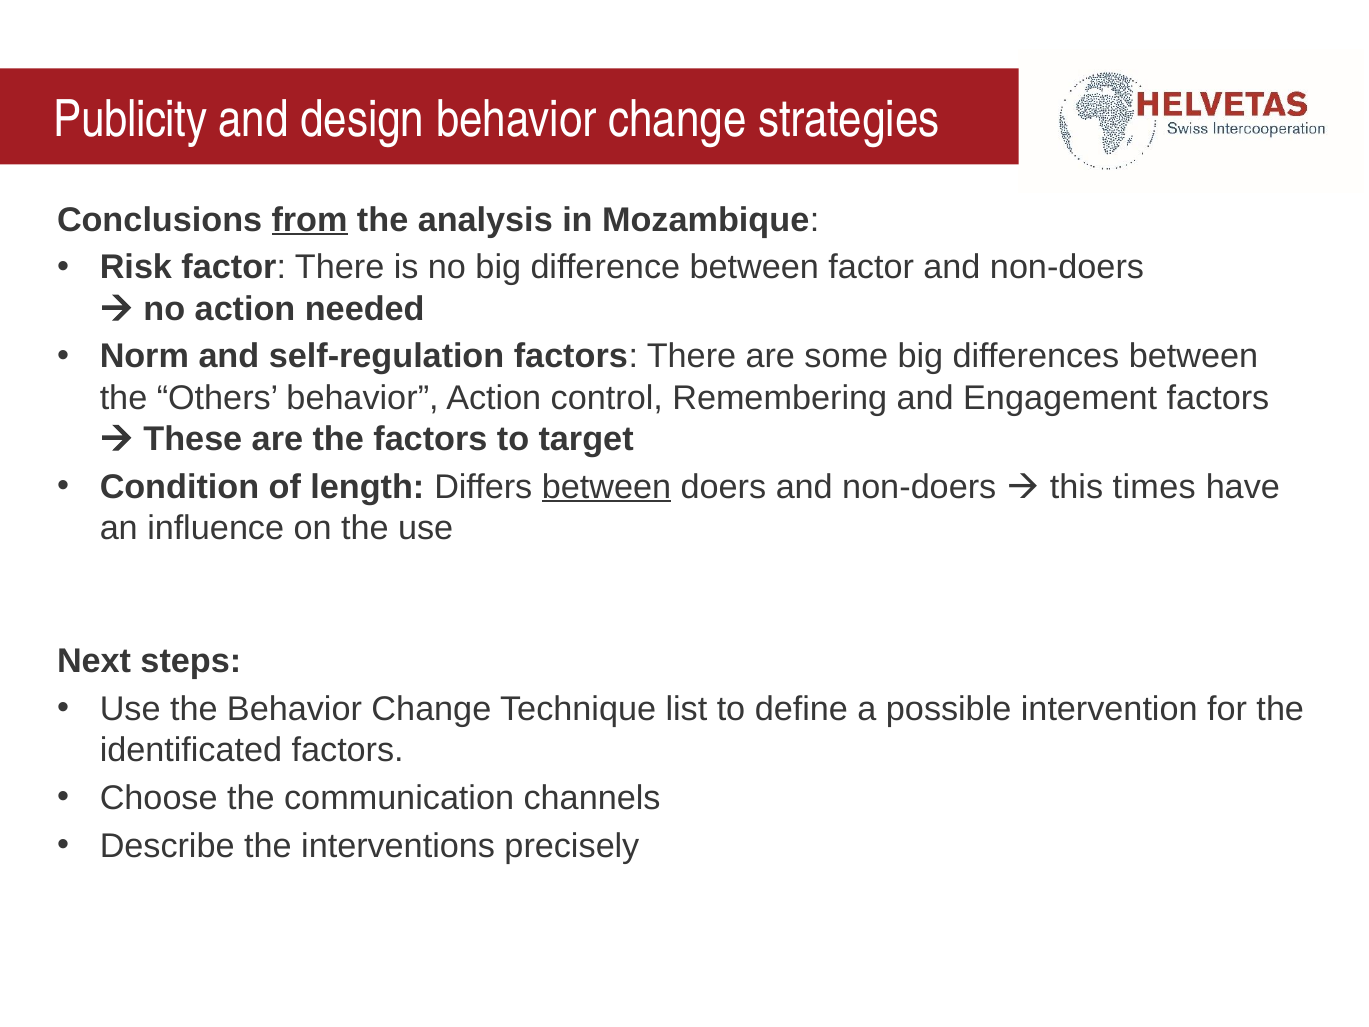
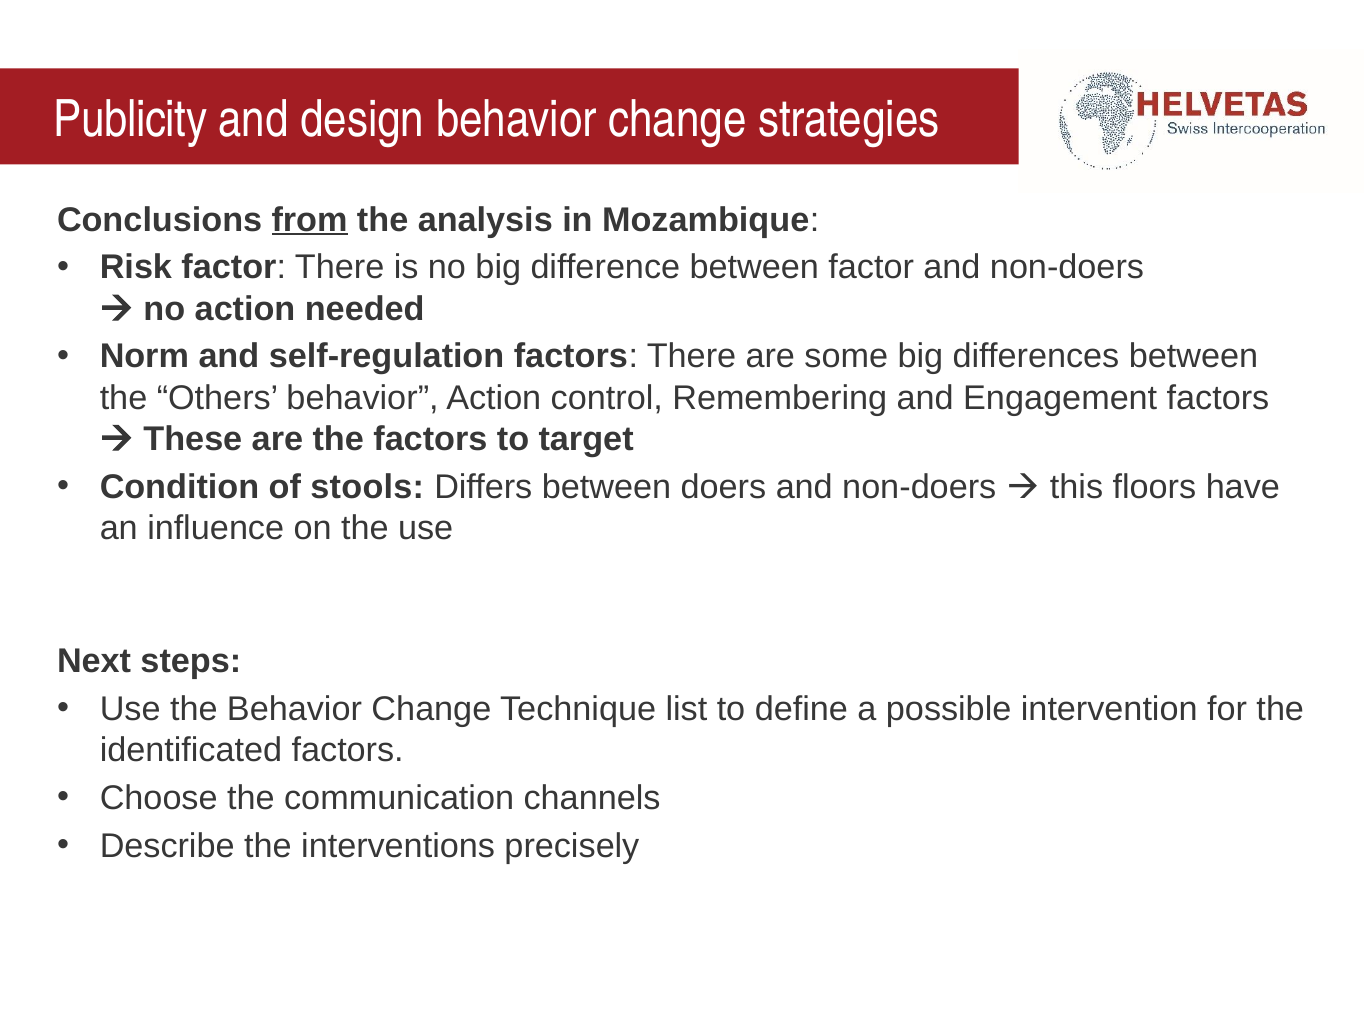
length: length -> stools
between at (607, 487) underline: present -> none
times: times -> floors
